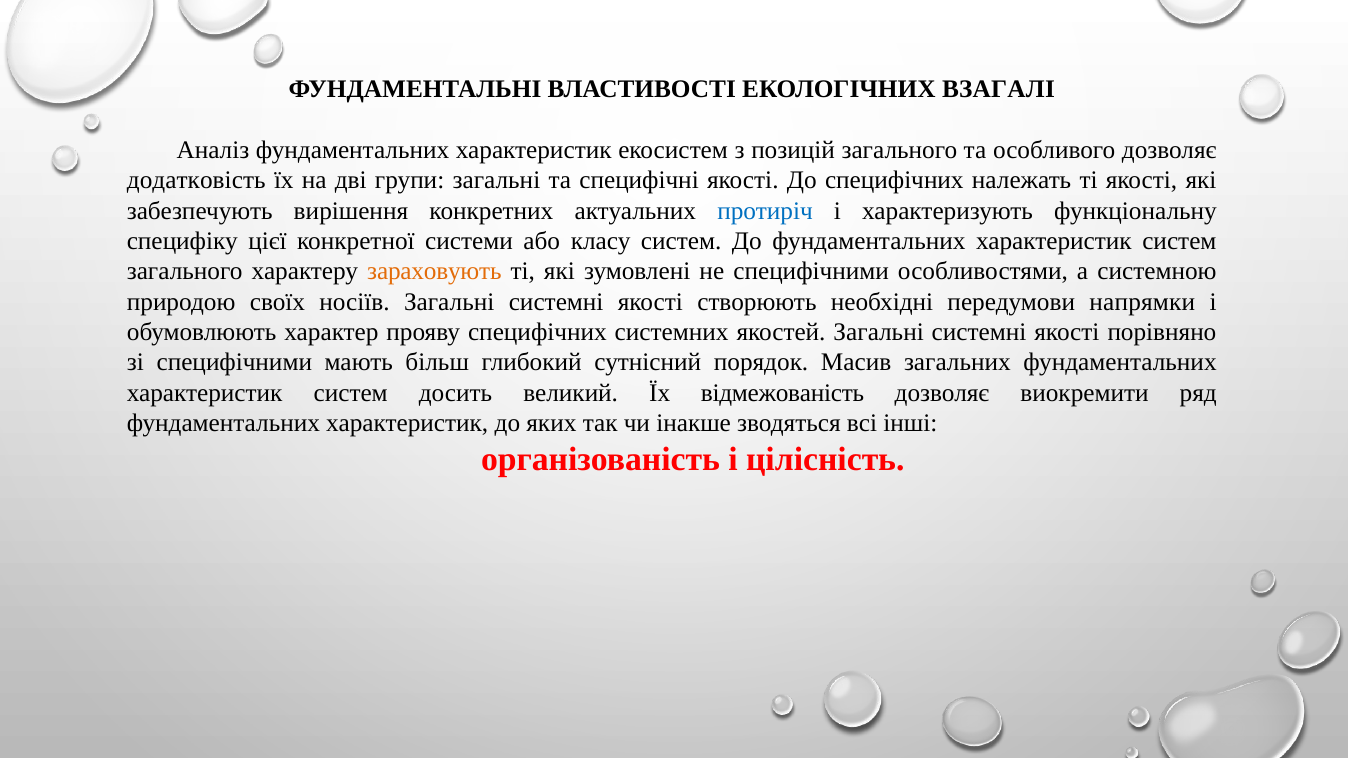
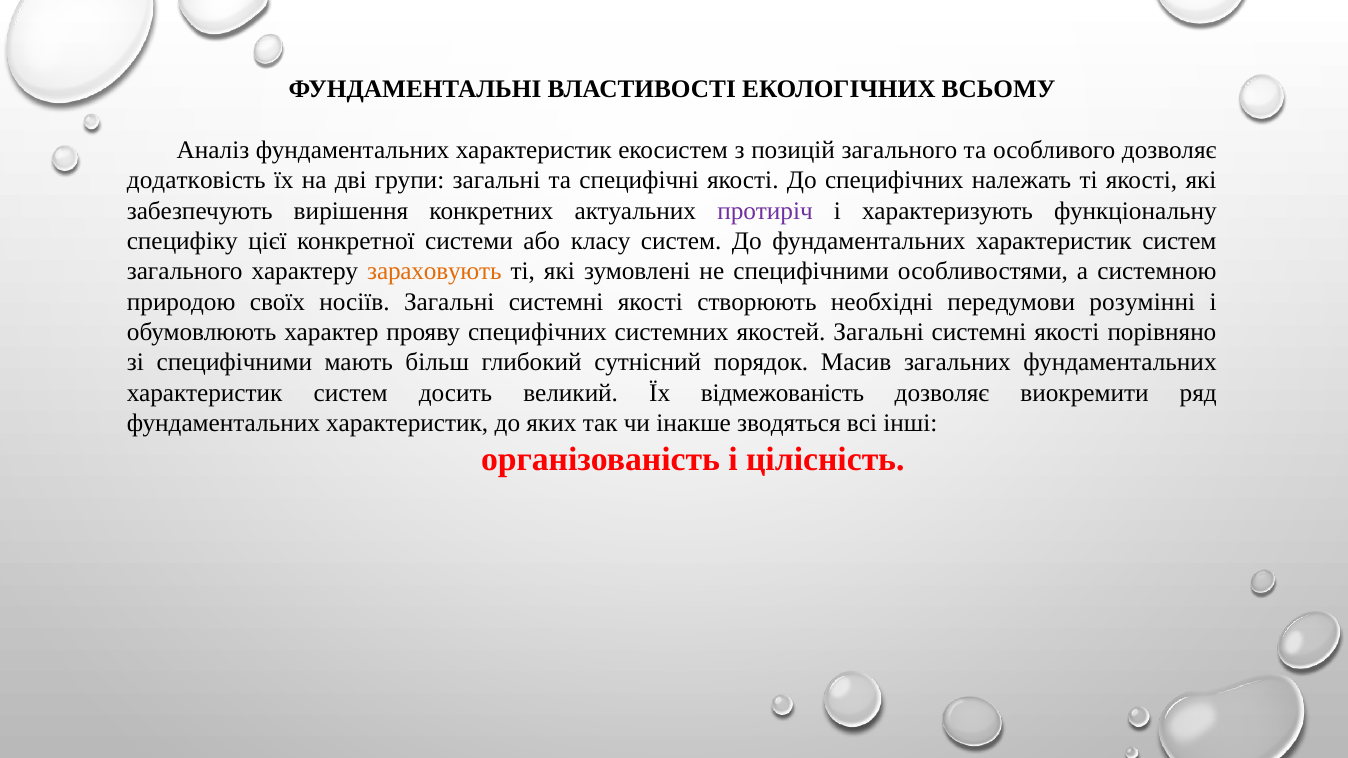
ВЗАГАЛІ: ВЗАГАЛІ -> ВСЬОМУ
протиріч colour: blue -> purple
напрямки: напрямки -> розумінні
